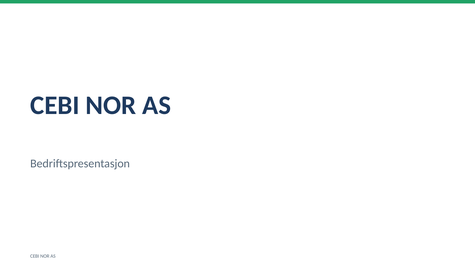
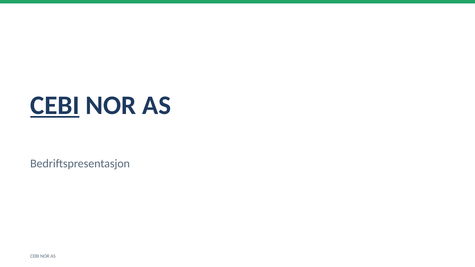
CEBI at (55, 105) underline: none -> present
